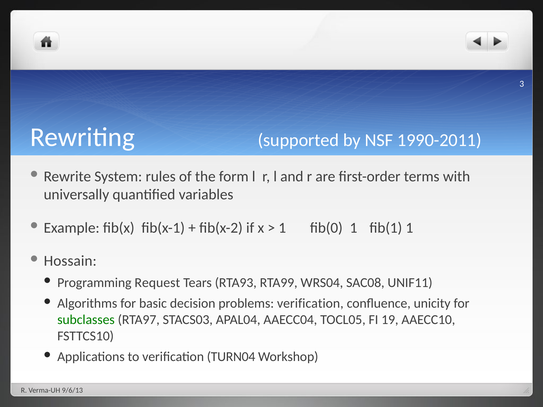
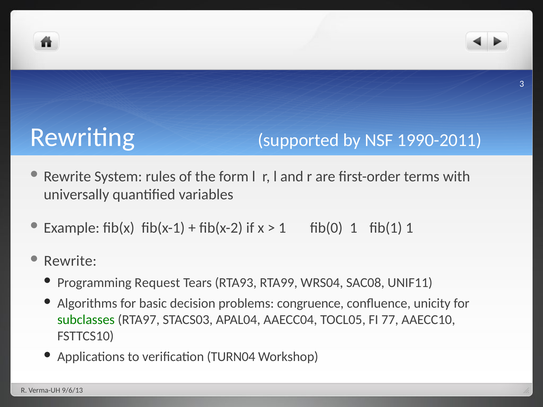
Hossain at (70, 261): Hossain -> Rewrite
problems verification: verification -> congruence
19: 19 -> 77
